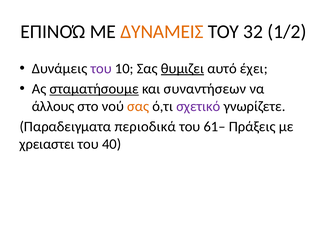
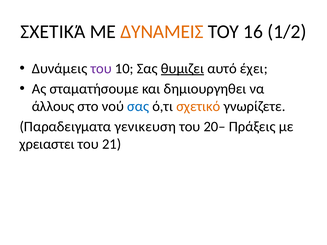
ΕΠΙΝΟΏ: ΕΠΙΝΟΏ -> ΣΧΕΤΙΚΆ
32: 32 -> 16
σταματήσουμε underline: present -> none
συναντήσεων: συναντήσεων -> δημιουργηθει
σας at (138, 106) colour: orange -> blue
σχετικό colour: purple -> orange
περιοδικά: περιοδικά -> γενικευση
61–: 61– -> 20–
40: 40 -> 21
